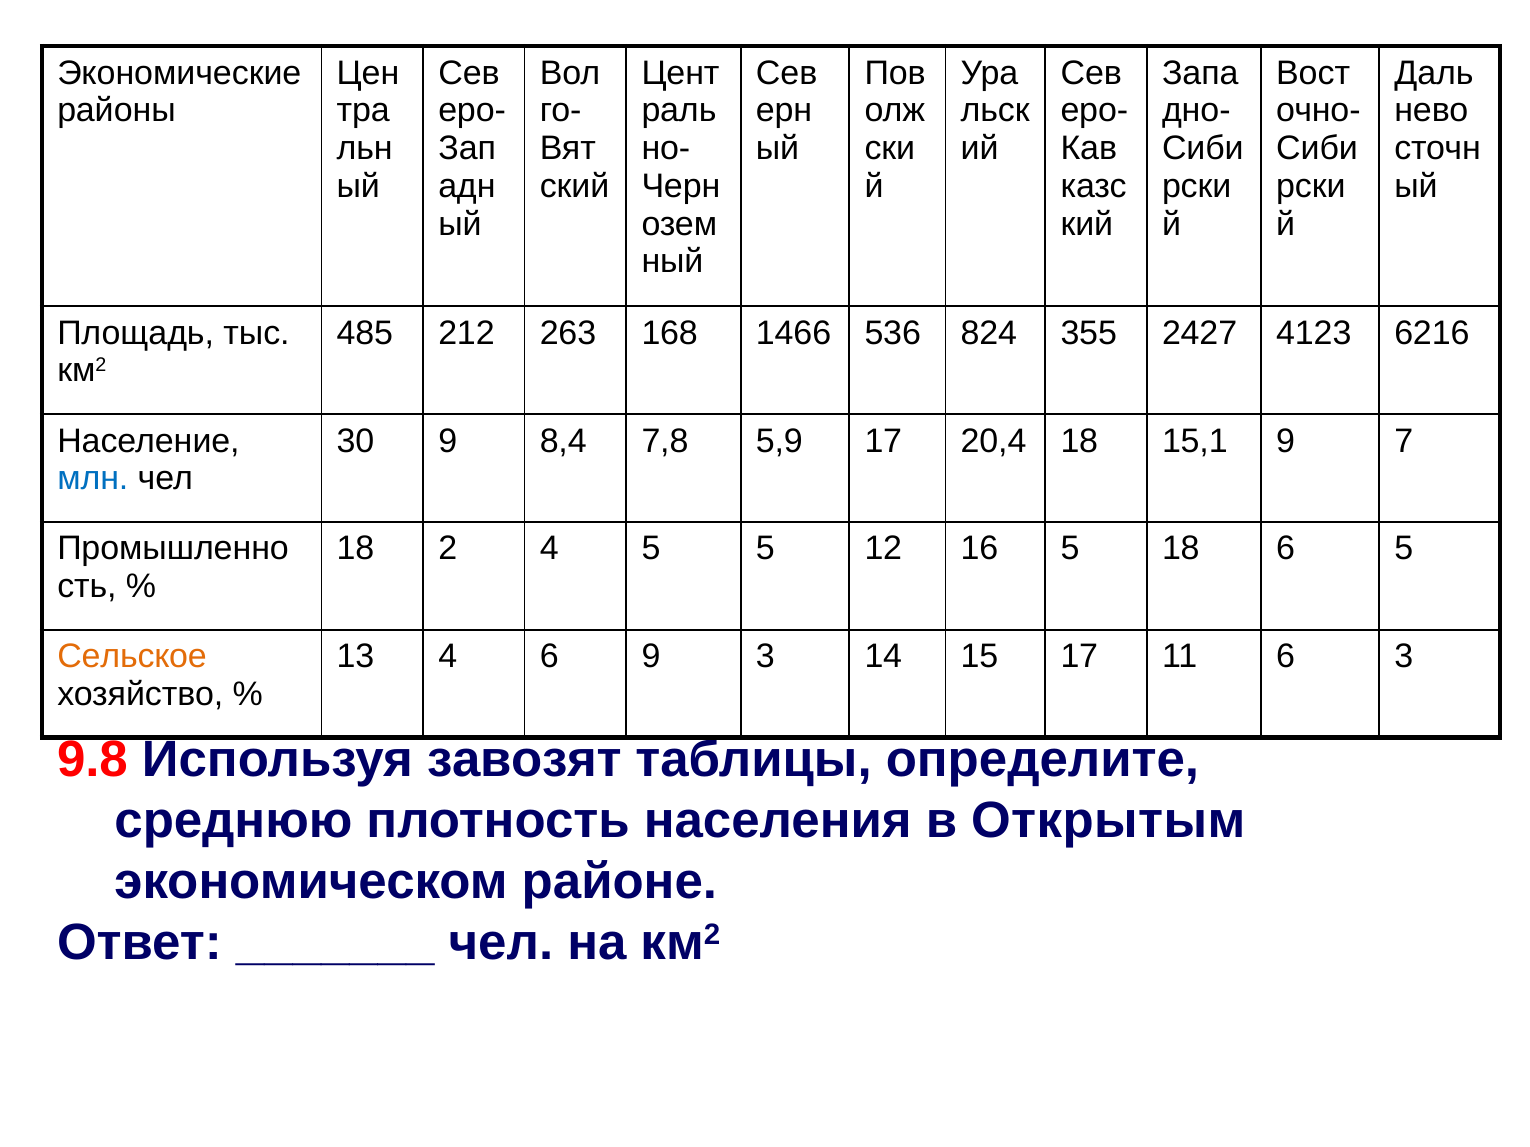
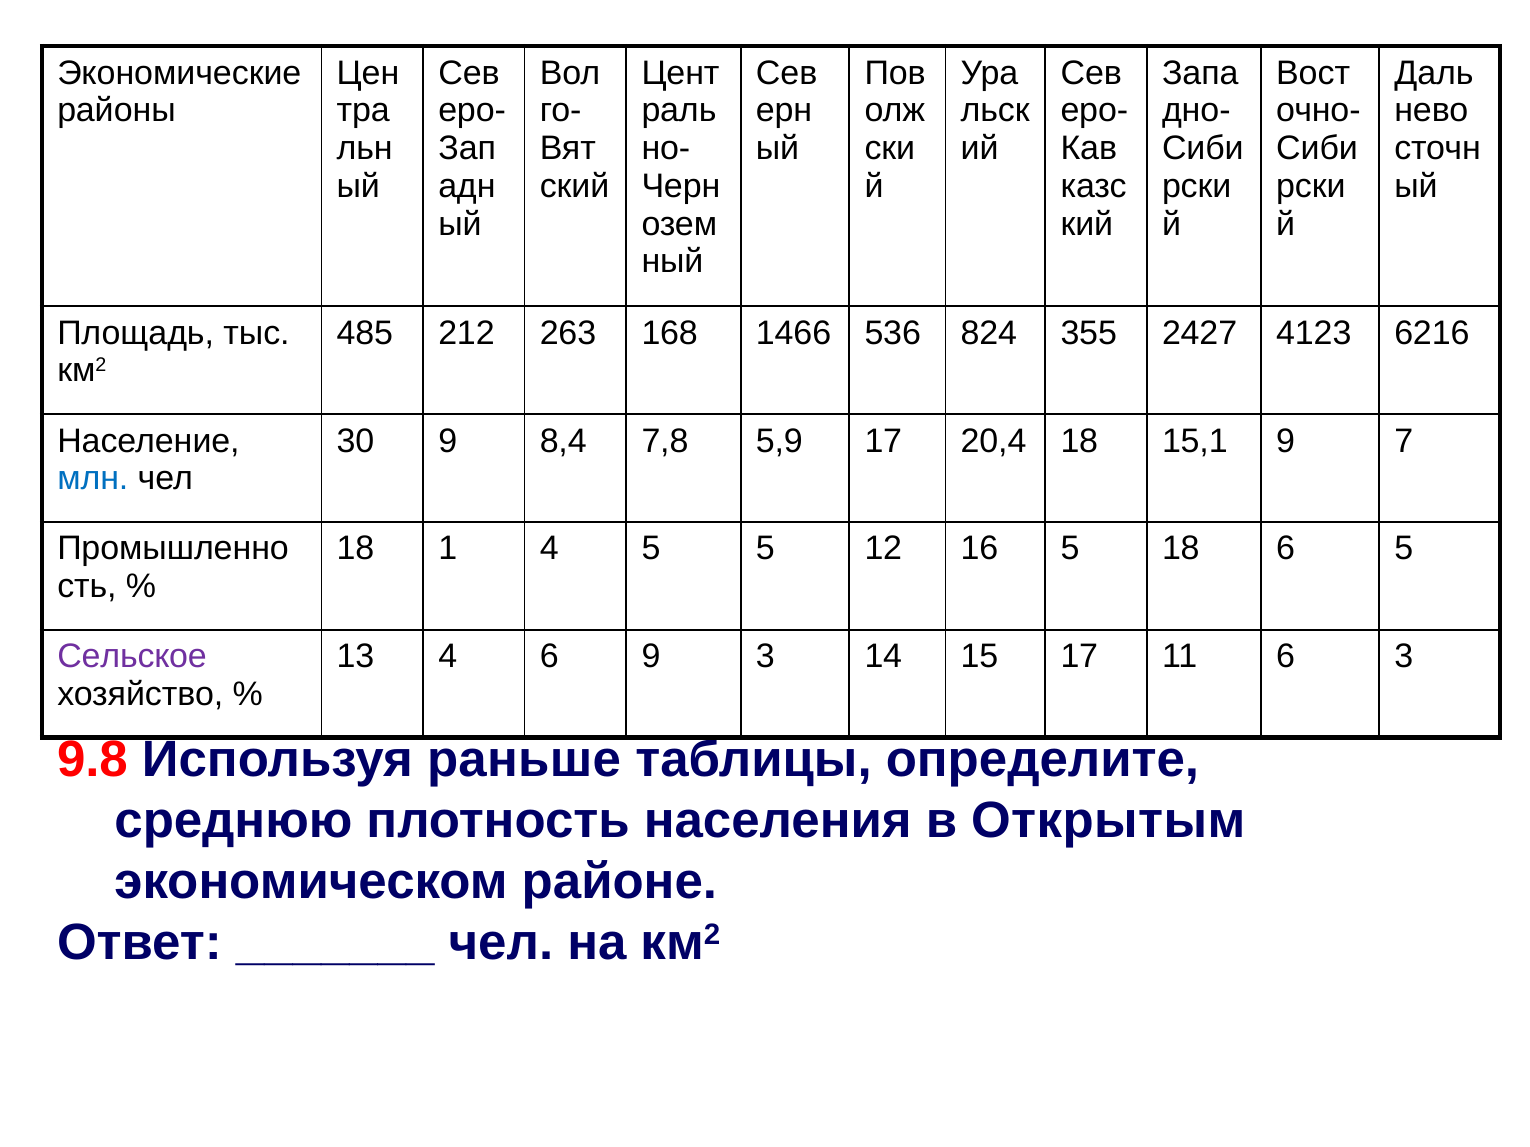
2: 2 -> 1
Сельское colour: orange -> purple
завозят: завозят -> раньше
